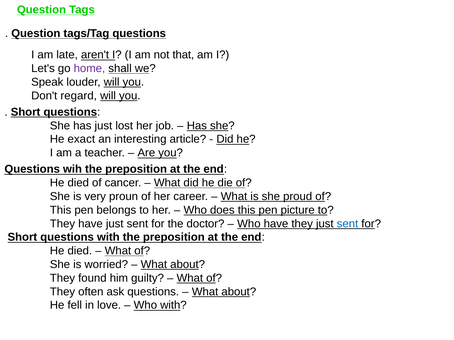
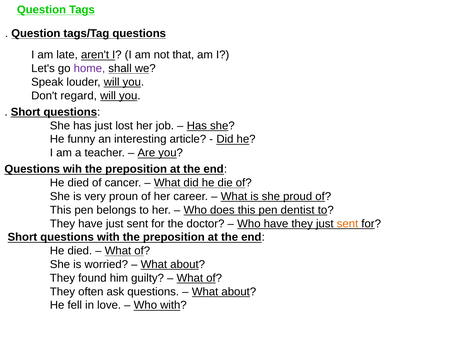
exact: exact -> funny
picture: picture -> dentist
sent at (348, 224) colour: blue -> orange
